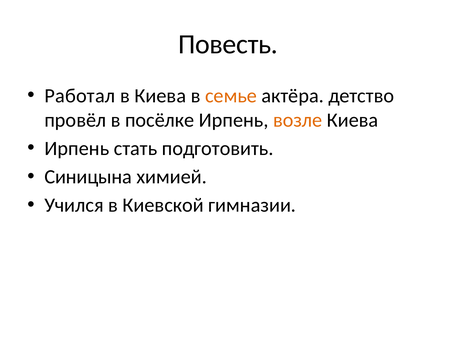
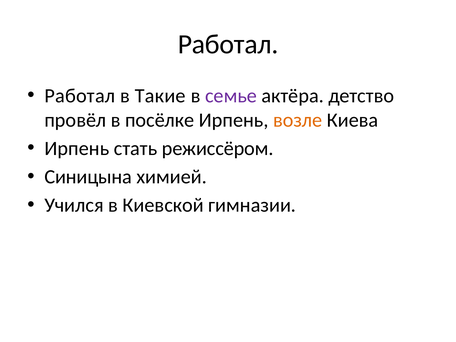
Повесть at (228, 44): Повесть -> Работал
в Киева: Киева -> Такие
семье colour: orange -> purple
подготовить: подготовить -> режиссёром
